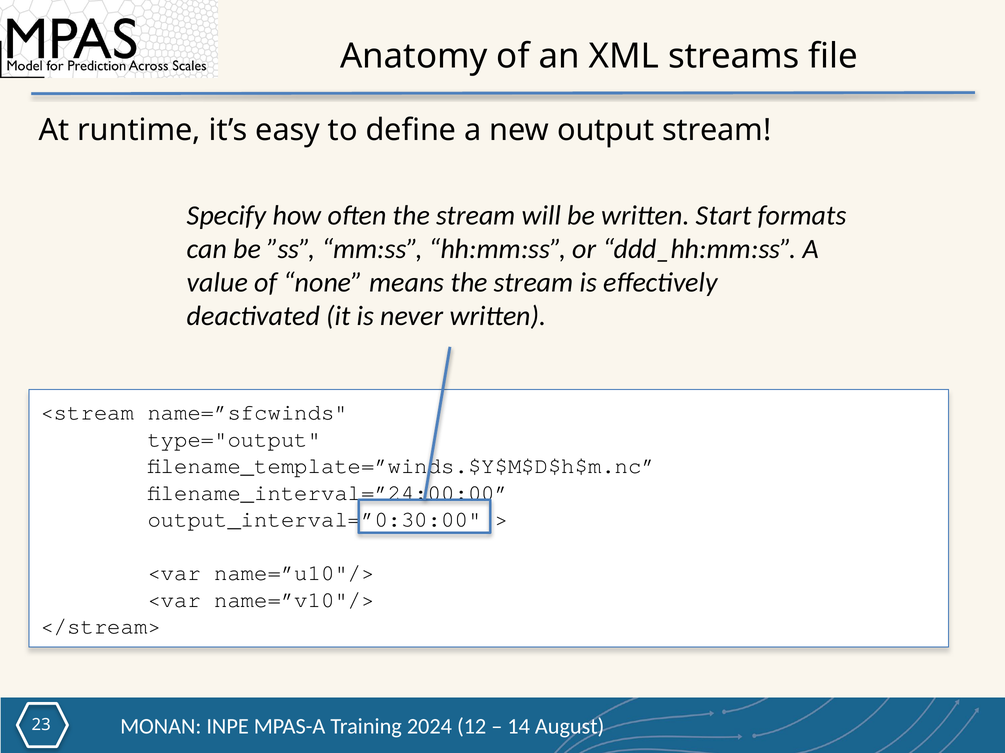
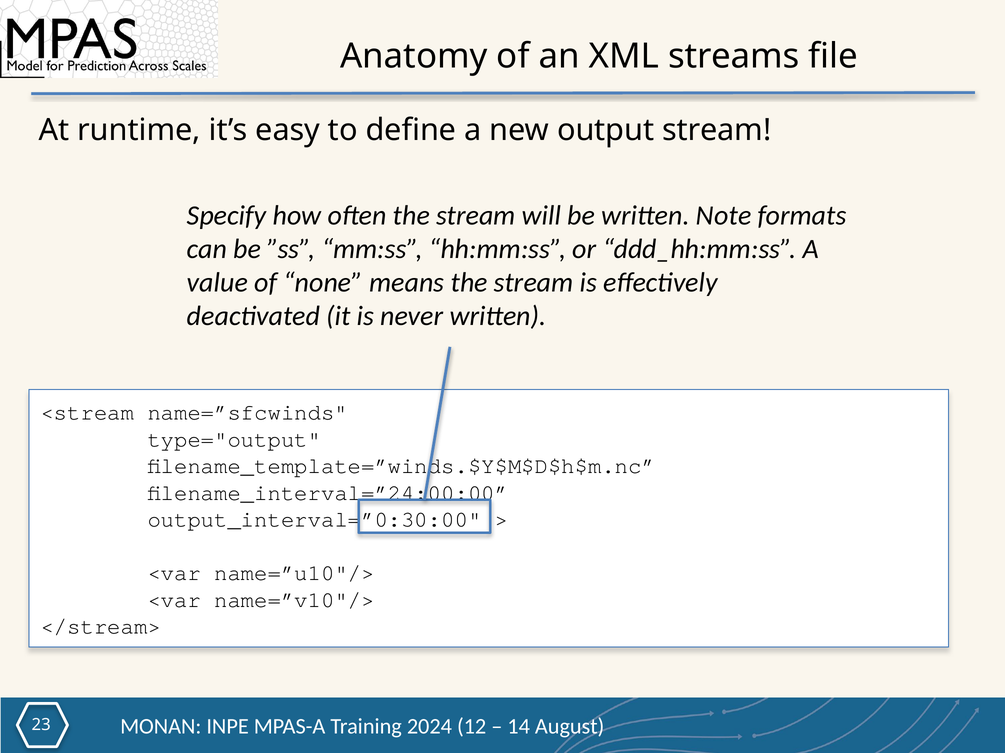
Start: Start -> Note
